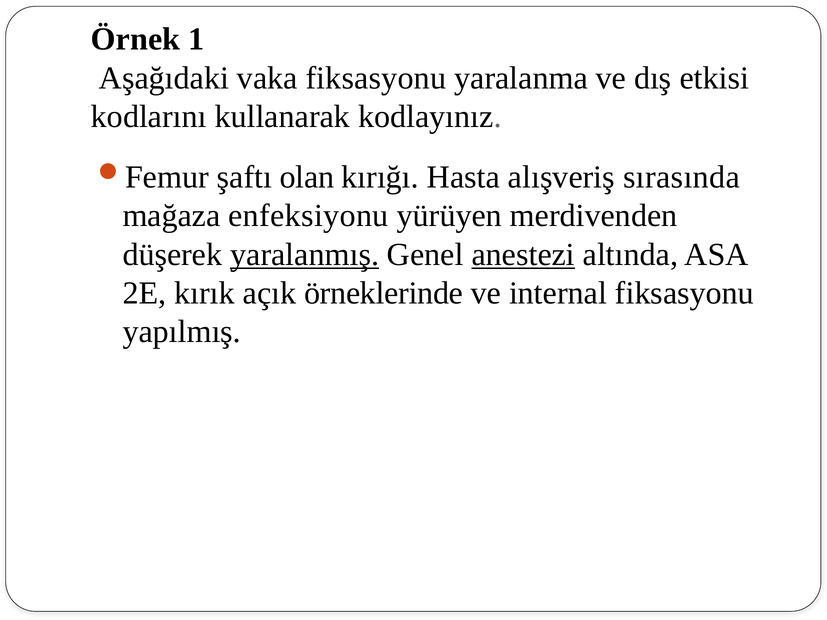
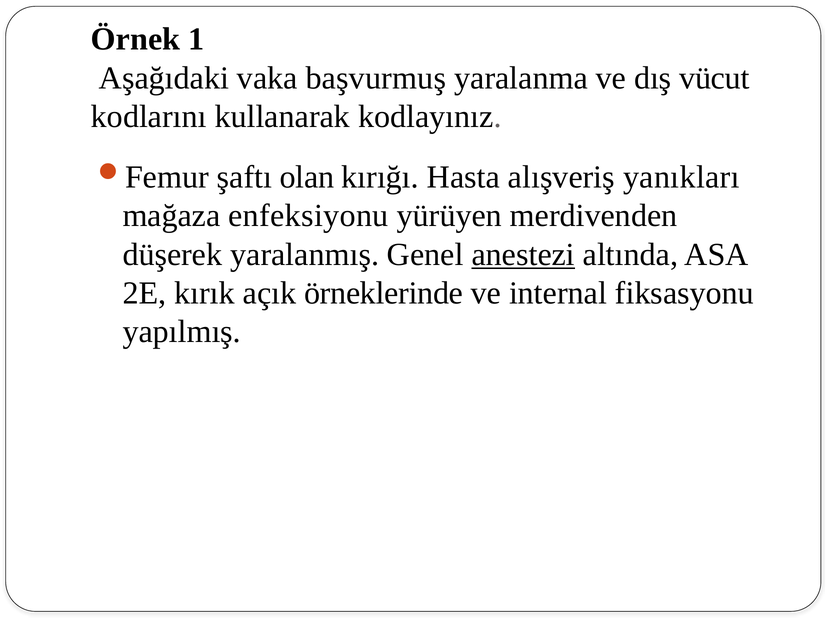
vaka fiksasyonu: fiksasyonu -> başvurmuş
etkisi: etkisi -> vücut
sırasında: sırasında -> yanıkları
yaralanmış underline: present -> none
